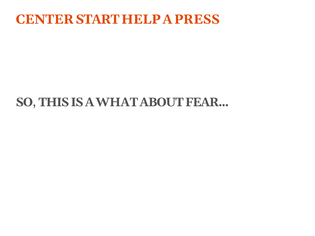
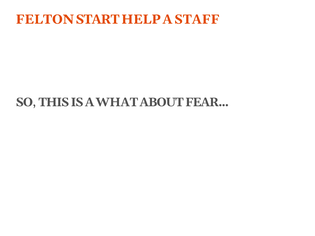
CENTER: CENTER -> FELTON
PRESS: PRESS -> STAFF
